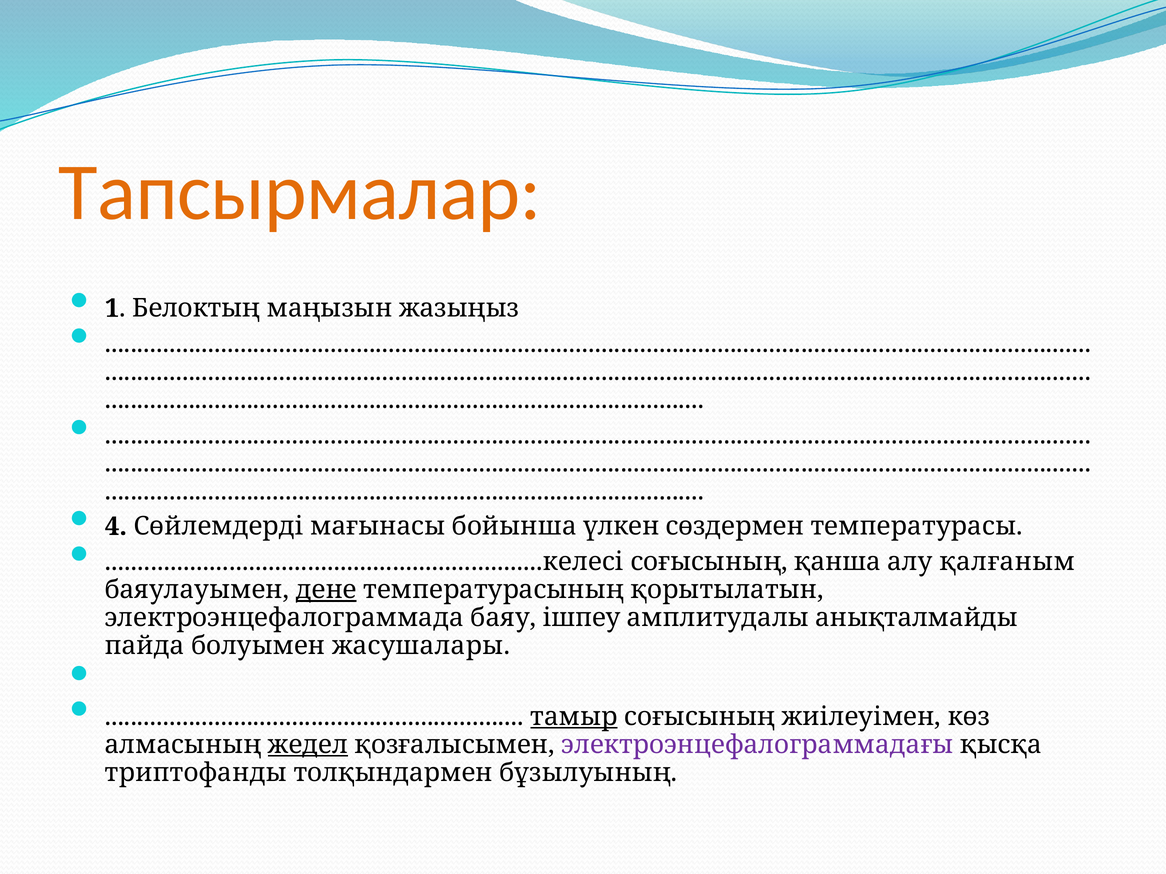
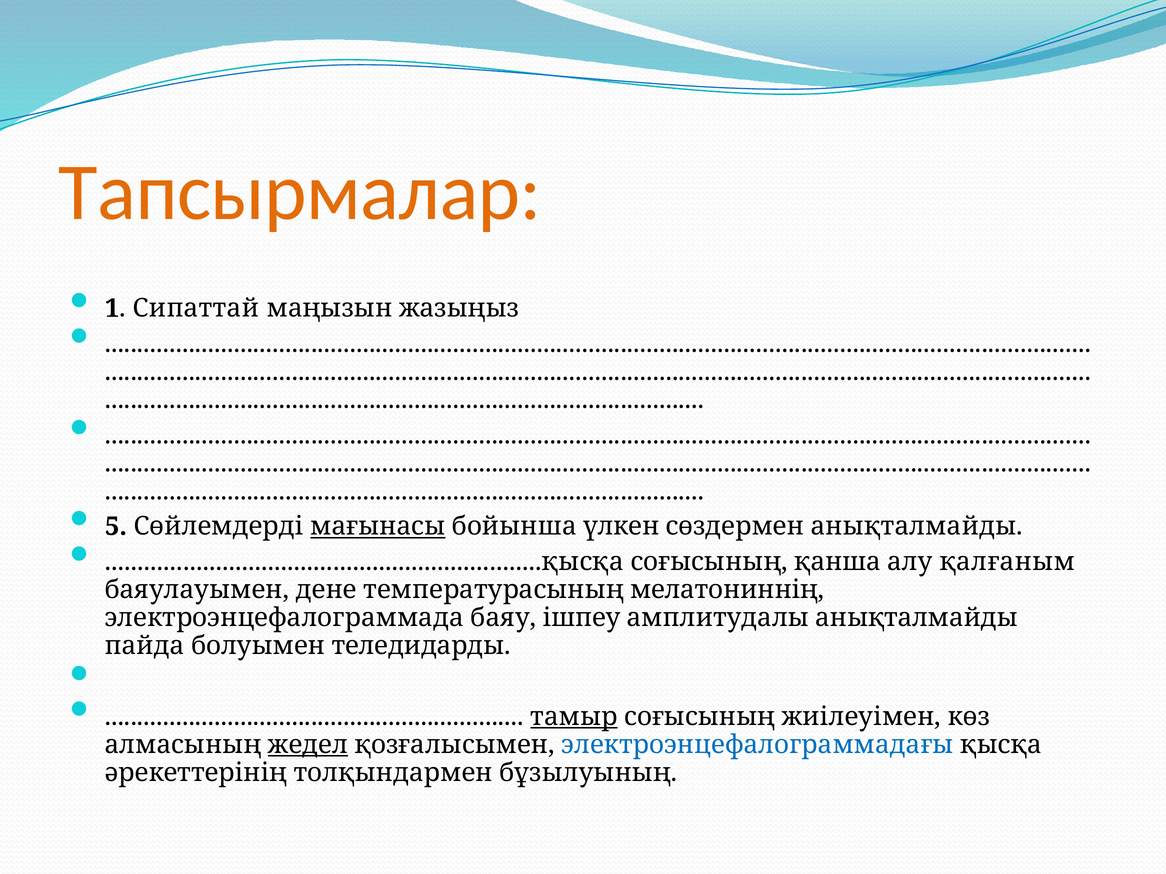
Белоктың: Белоктың -> Сипаттай
4: 4 -> 5
мағынасы underline: none -> present
сөздермен температурасы: температурасы -> анықталмайды
...................................................................келесі: ...................................................................келесі -> ...................................................................қысқа
дене underline: present -> none
қорытылатын: қорытылатын -> мелатониннің
жасушалары: жасушалары -> теледидарды
электроэнцефалограммадағы colour: purple -> blue
триптофанды: триптофанды -> әрекеттерінің
